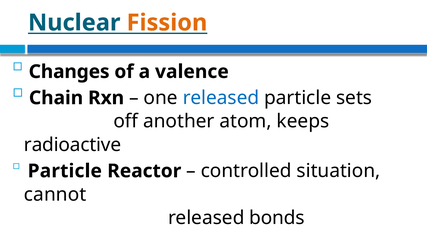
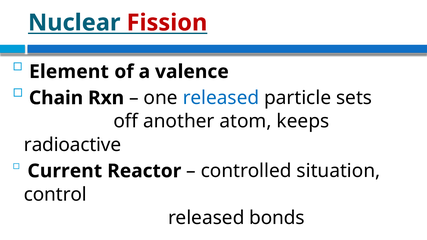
Fission colour: orange -> red
Changes: Changes -> Element
Particle at (65, 171): Particle -> Current
cannot: cannot -> control
